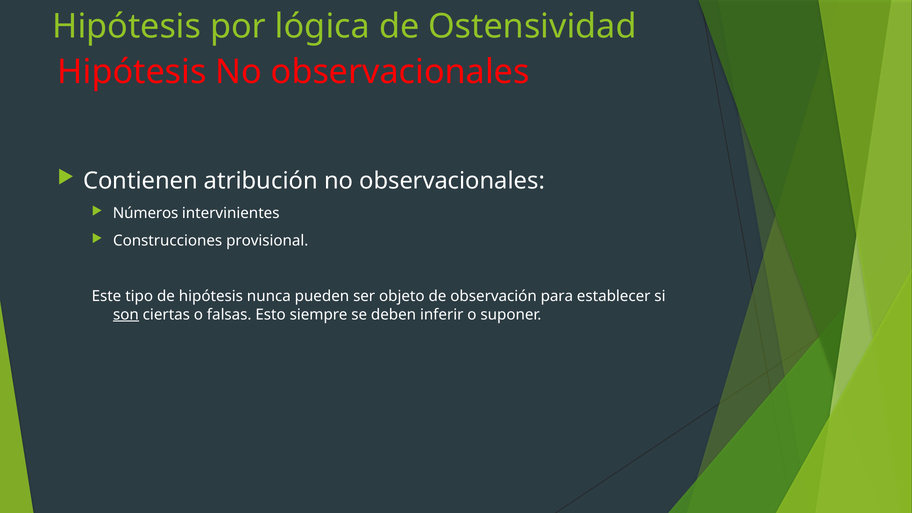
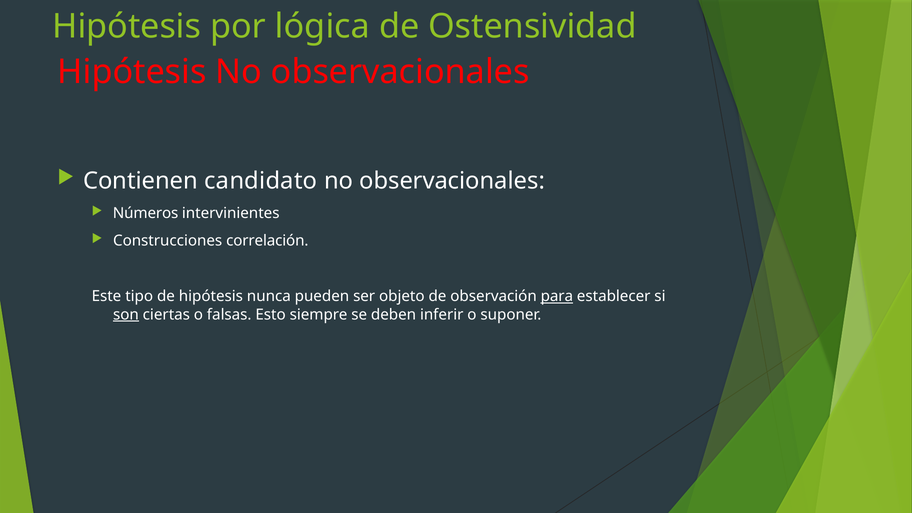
atribución: atribución -> candidato
provisional: provisional -> correlación
para underline: none -> present
